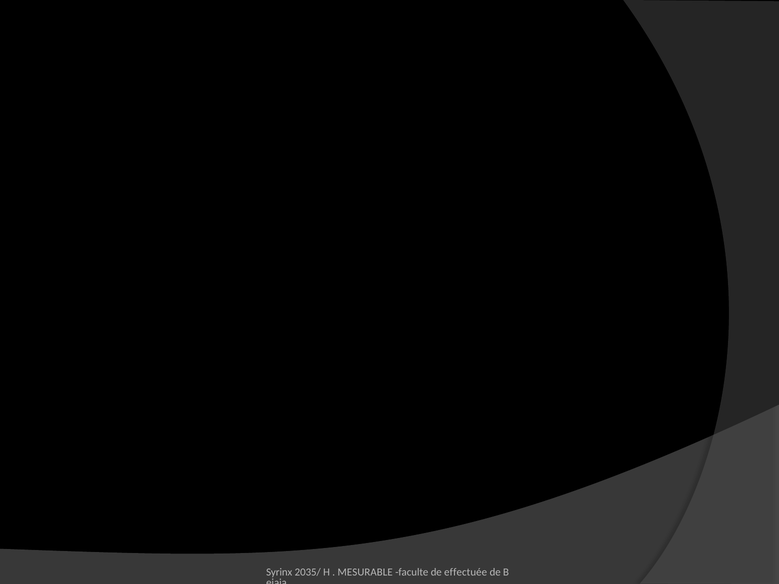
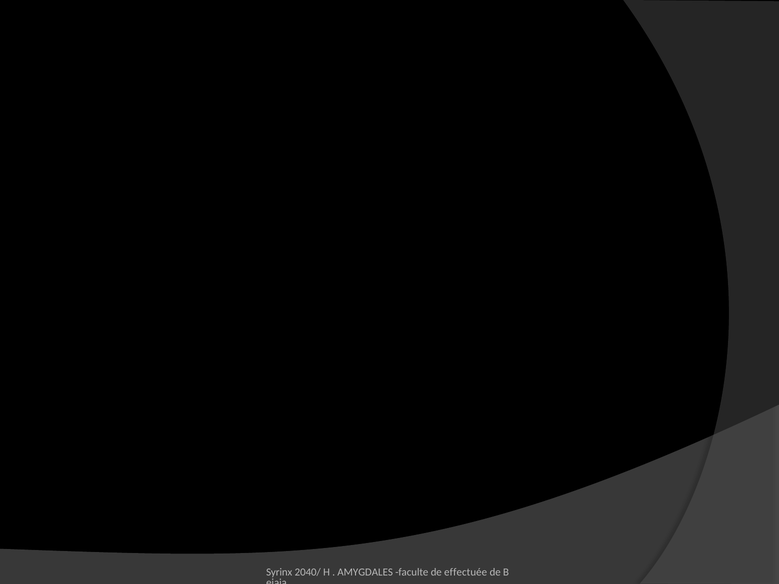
2035/: 2035/ -> 2040/
MESURABLE: MESURABLE -> AMYGDALES
